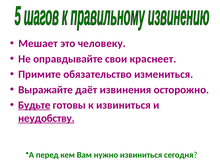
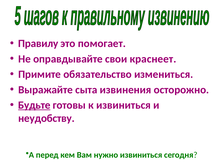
Мешает: Мешает -> Правилу
человеку: человеку -> помогает
даёт: даёт -> сыта
неудобству underline: present -> none
